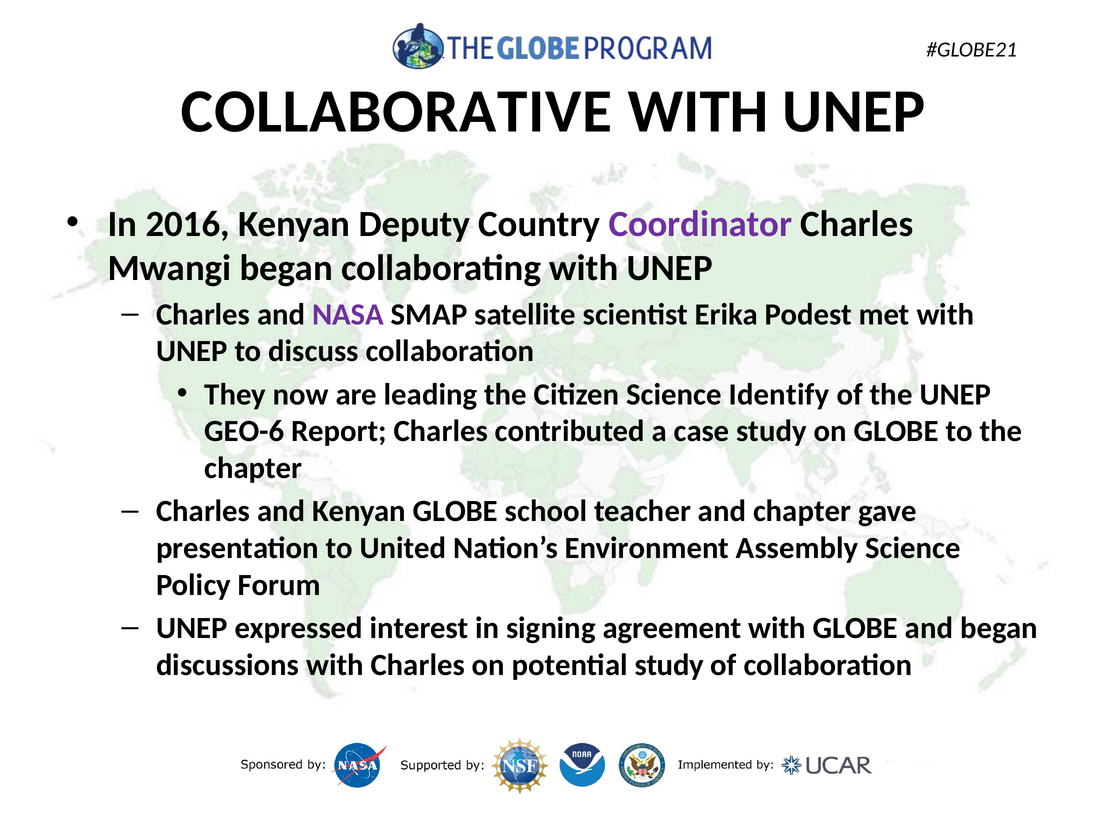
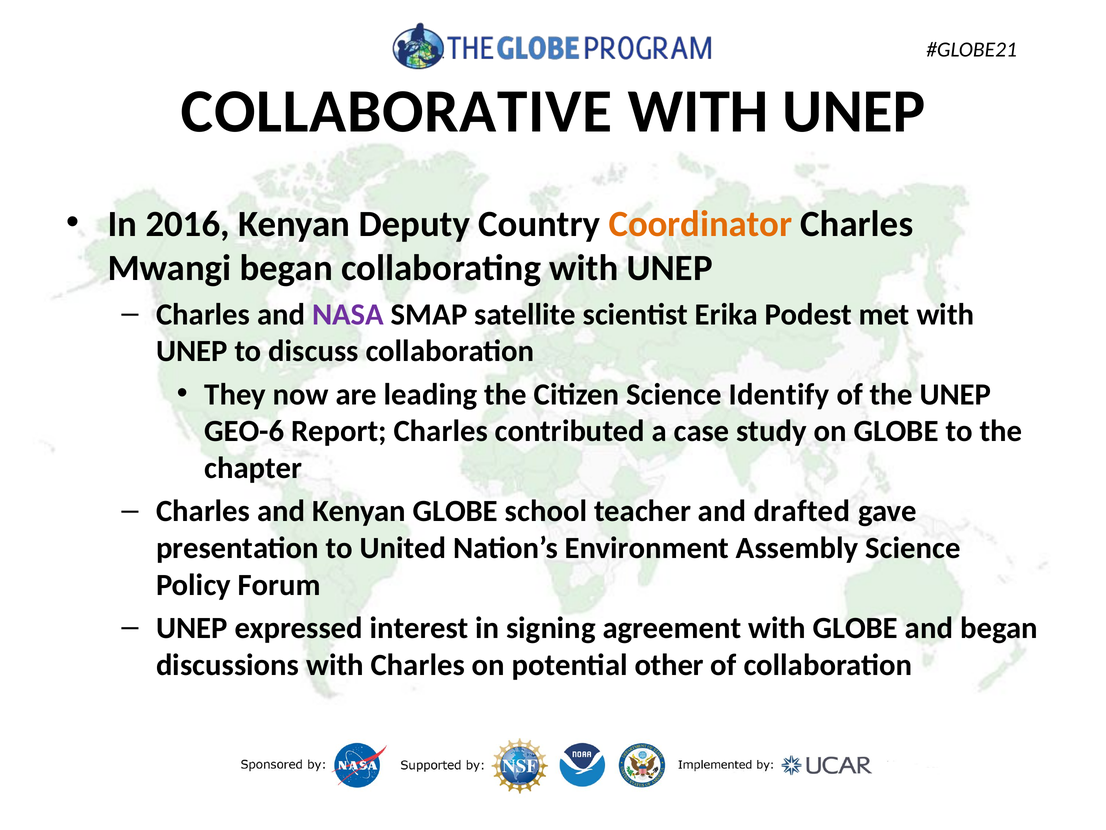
Coordinator colour: purple -> orange
and chapter: chapter -> drafted
potential study: study -> other
